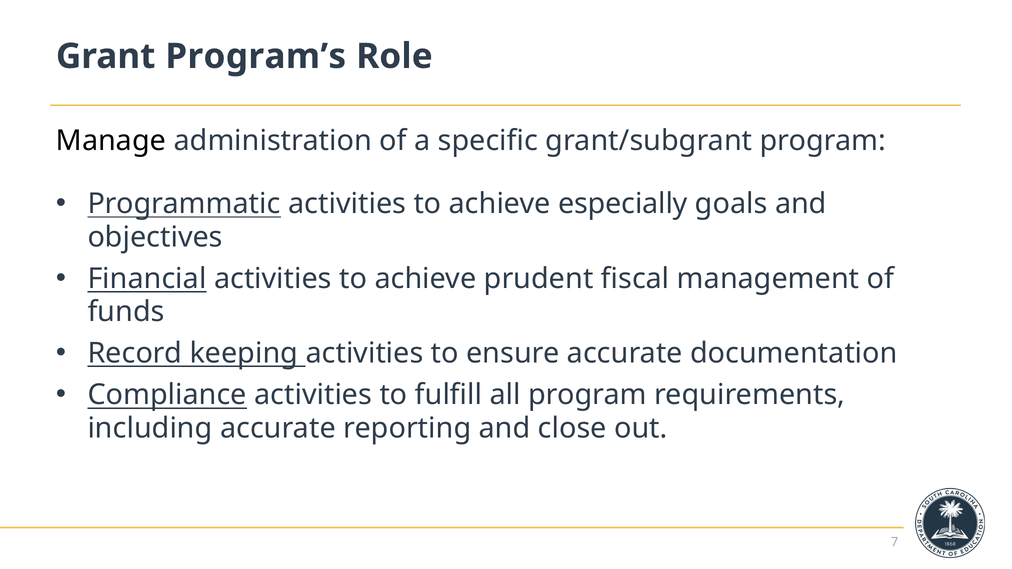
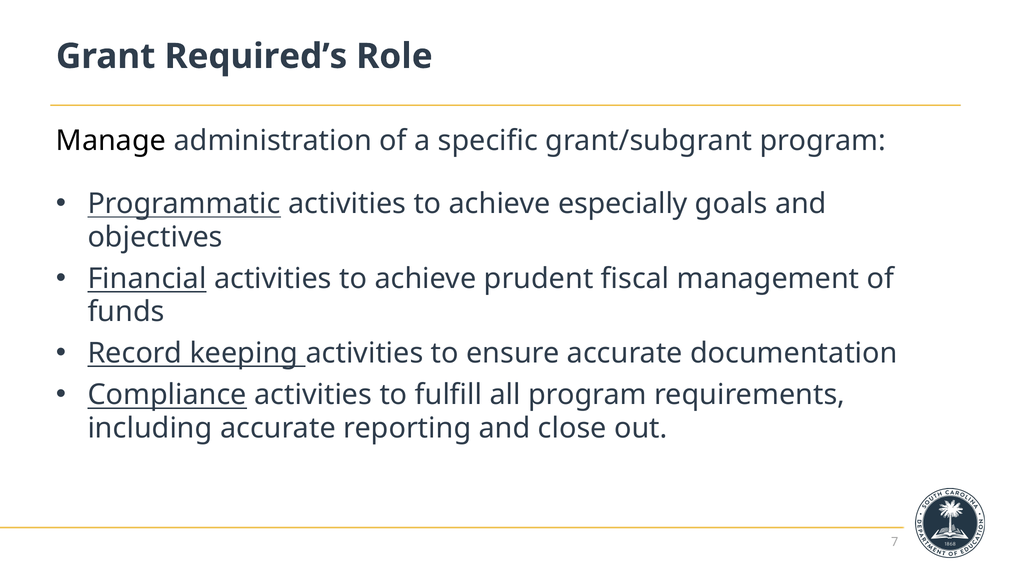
Program’s: Program’s -> Required’s
